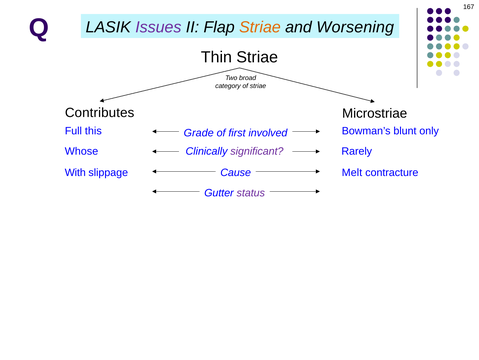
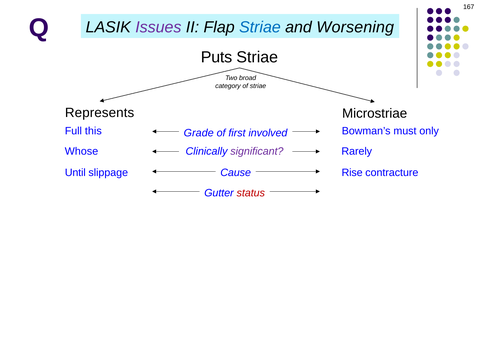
Striae at (260, 27) colour: orange -> blue
Thin: Thin -> Puts
Contributes: Contributes -> Represents
blunt: blunt -> must
With: With -> Until
Melt: Melt -> Rise
status colour: purple -> red
